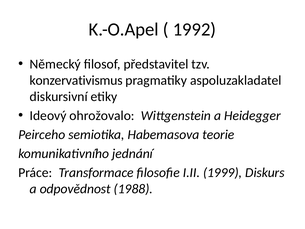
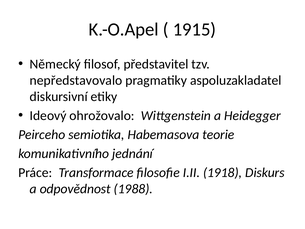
1992: 1992 -> 1915
konzervativismus: konzervativismus -> nepředstavovalo
1999: 1999 -> 1918
